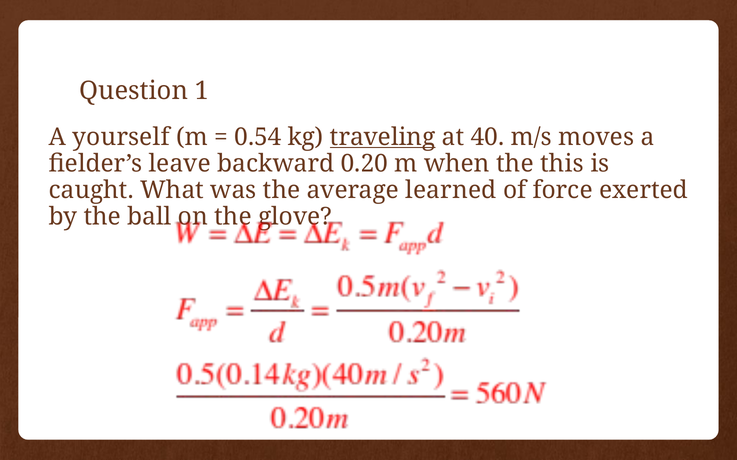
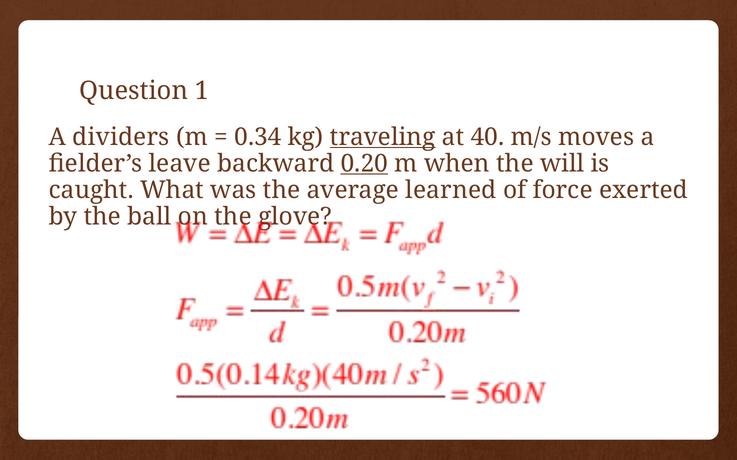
yourself: yourself -> dividers
0.54: 0.54 -> 0.34
0.20 underline: none -> present
this: this -> will
